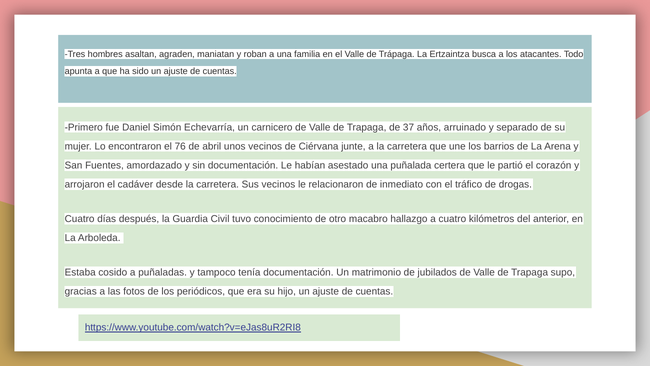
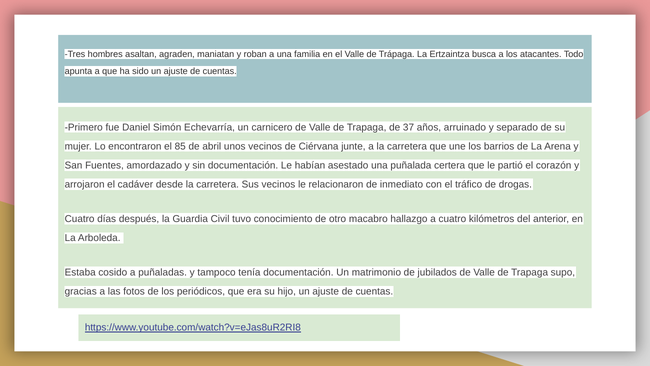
76: 76 -> 85
